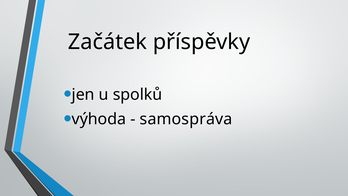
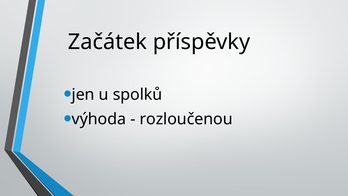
samospráva: samospráva -> rozloučenou
